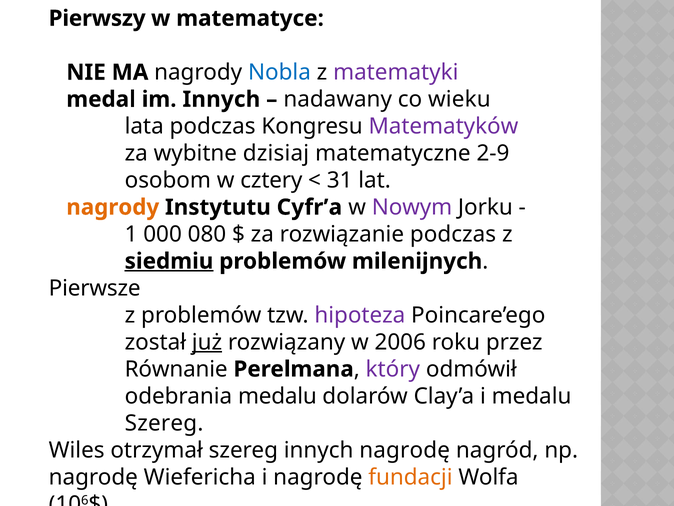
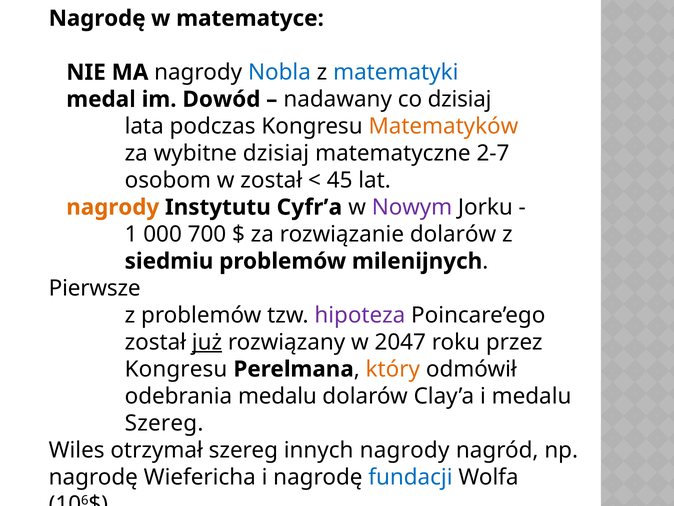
Pierwszy at (97, 18): Pierwszy -> Nagrodę
matematyki colour: purple -> blue
im Innych: Innych -> Dowód
co wieku: wieku -> dzisiaj
Matematyków colour: purple -> orange
2-9: 2-9 -> 2-7
w cztery: cztery -> został
31: 31 -> 45
080: 080 -> 700
rozwiązanie podczas: podczas -> dolarów
siedmiu underline: present -> none
2006: 2006 -> 2047
Równanie at (176, 369): Równanie -> Kongresu
który colour: purple -> orange
innych nagrodę: nagrodę -> nagrody
fundacji colour: orange -> blue
